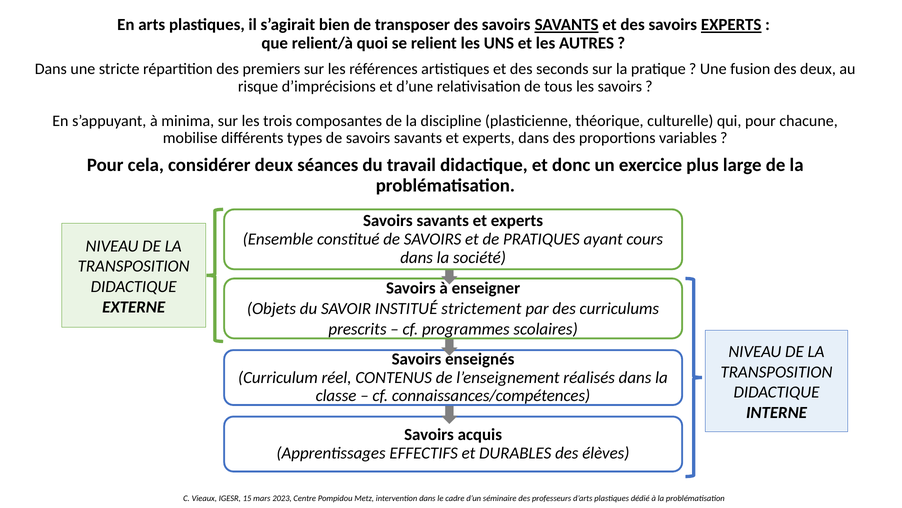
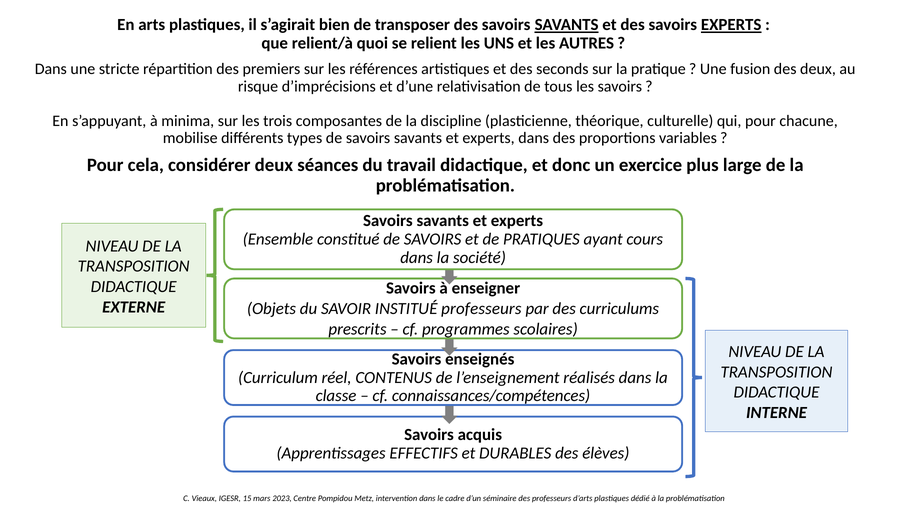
INSTITUÉ strictement: strictement -> professeurs
